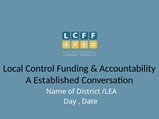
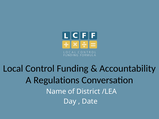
Established: Established -> Regulations
